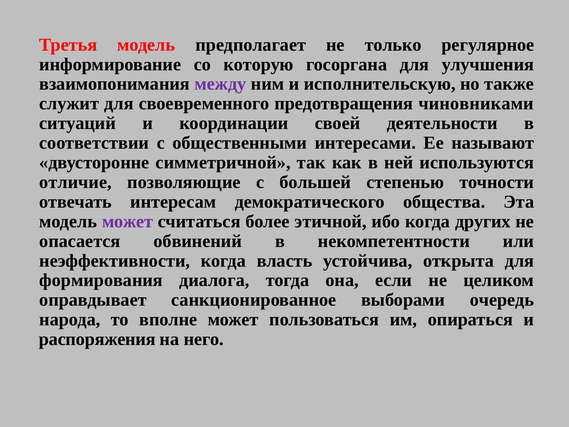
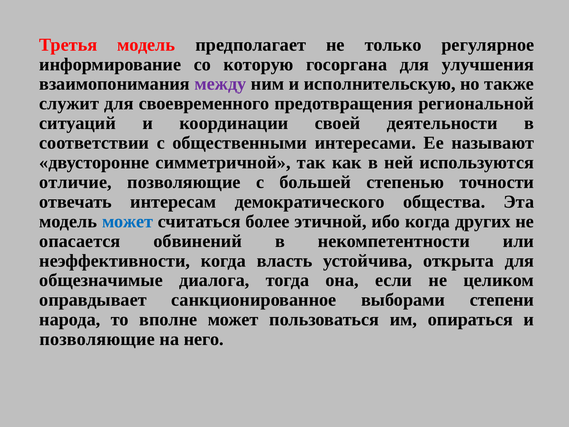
чиновниками: чиновниками -> региональной
может at (128, 221) colour: purple -> blue
формирования: формирования -> общезначимые
очередь: очередь -> степени
распоряжения at (97, 339): распоряжения -> позволяющие
